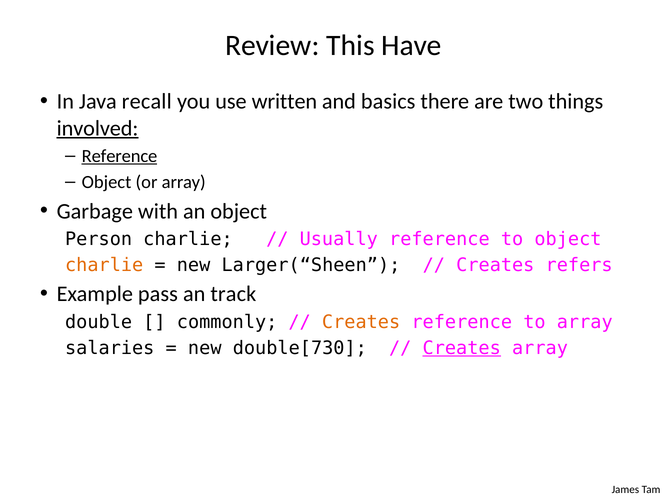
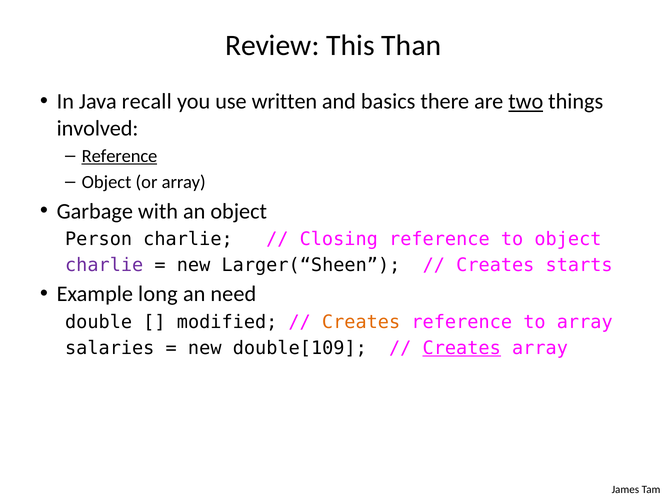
Have: Have -> Than
two underline: none -> present
involved underline: present -> none
Usually: Usually -> Closing
charlie at (104, 265) colour: orange -> purple
refers: refers -> starts
pass: pass -> long
track: track -> need
commonly: commonly -> modified
double[730: double[730 -> double[109
